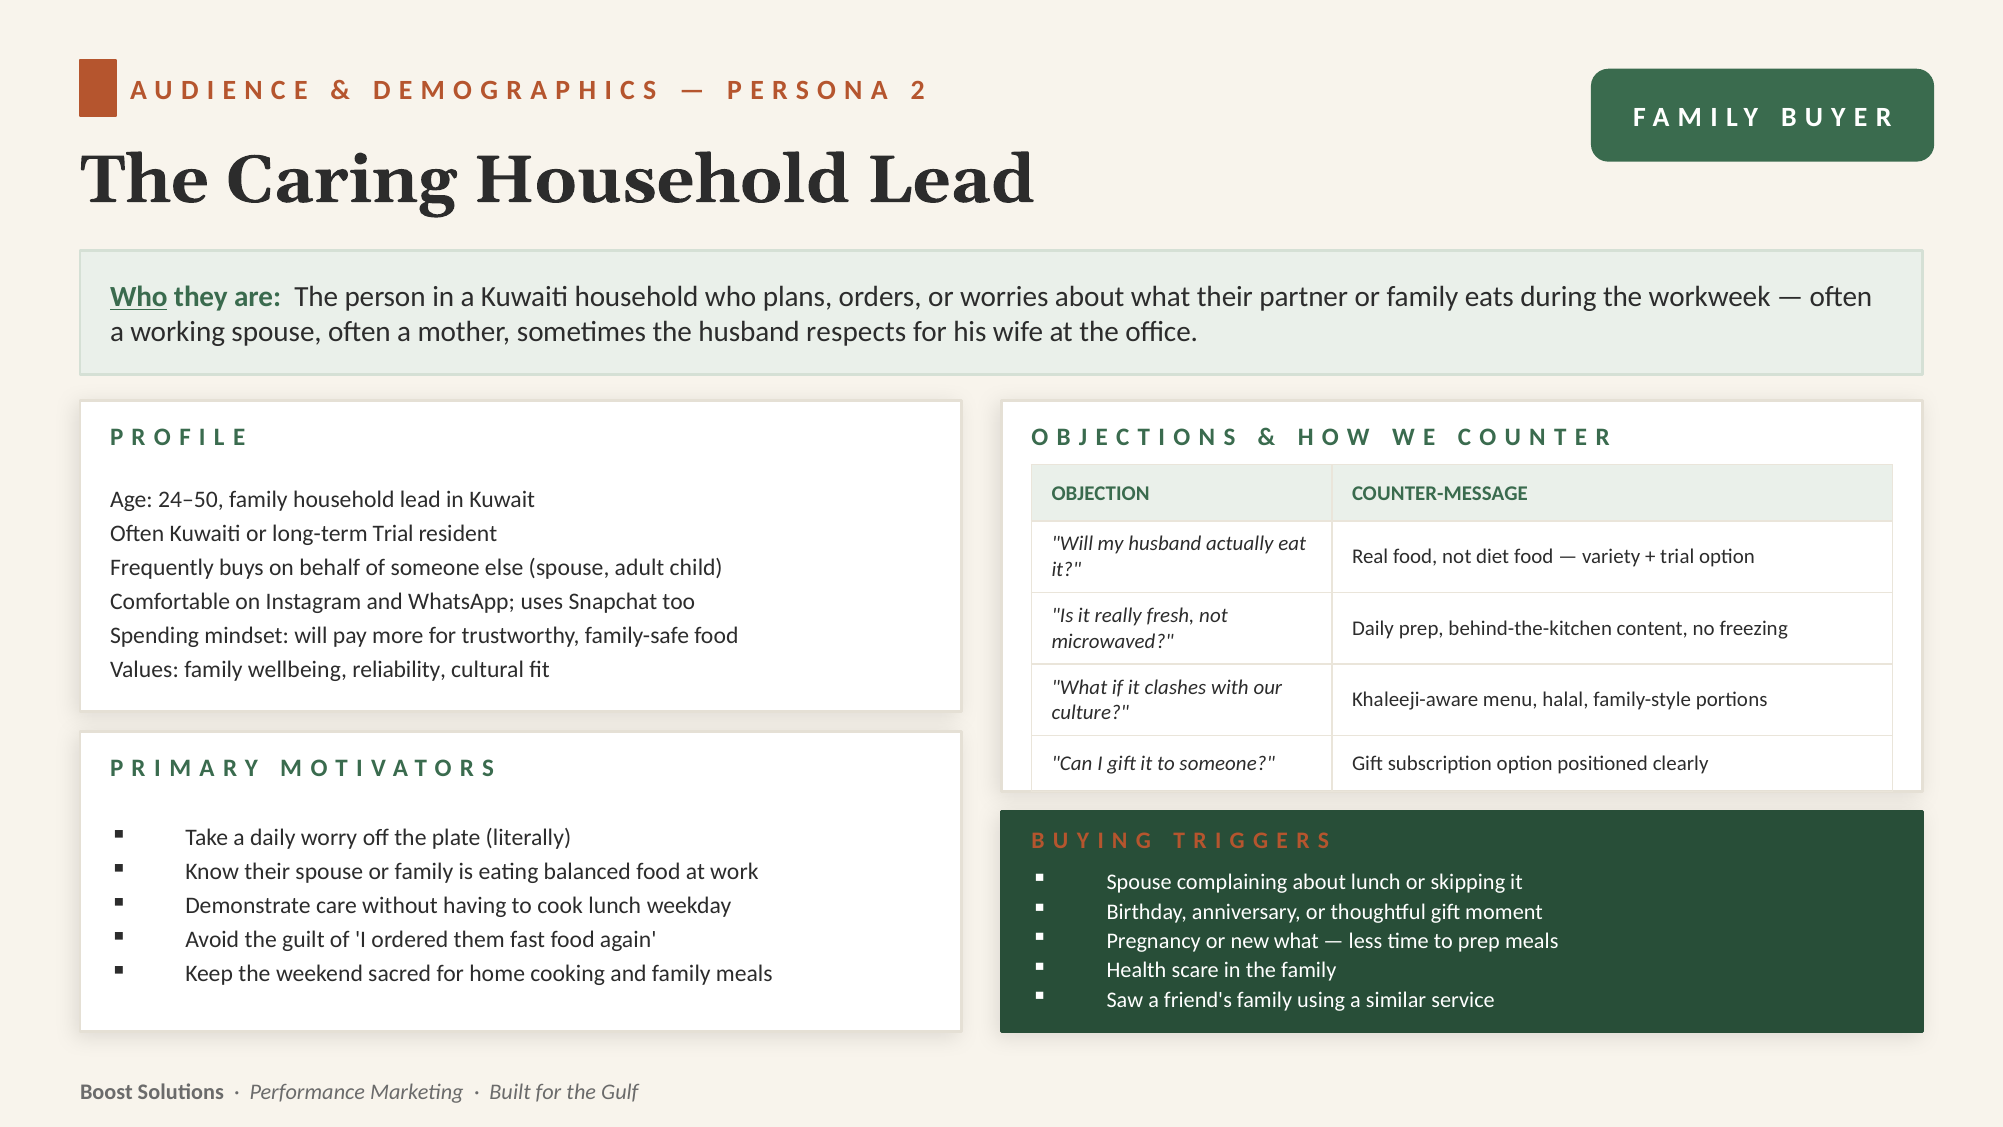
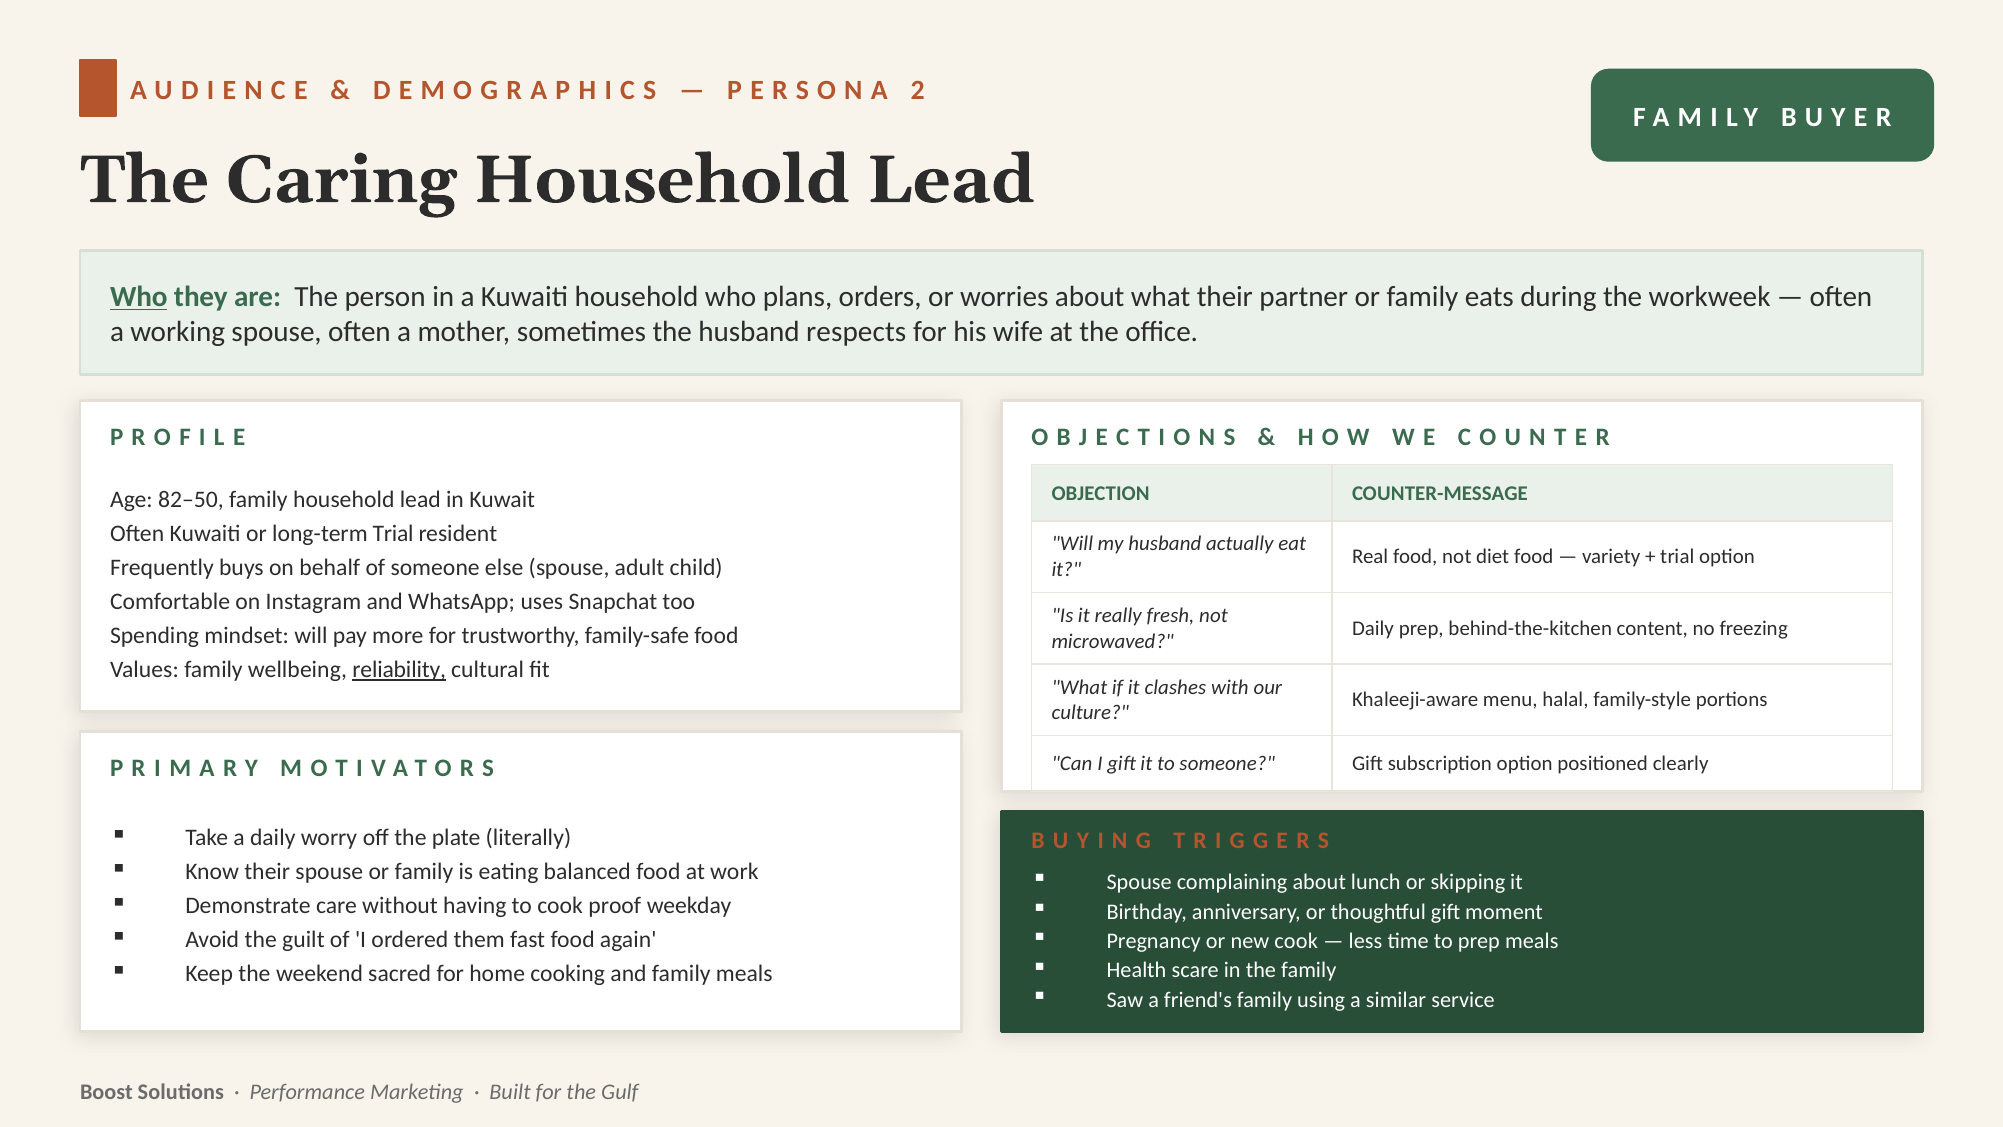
24–50: 24–50 -> 82–50
reliability underline: none -> present
cook lunch: lunch -> proof
new what: what -> cook
